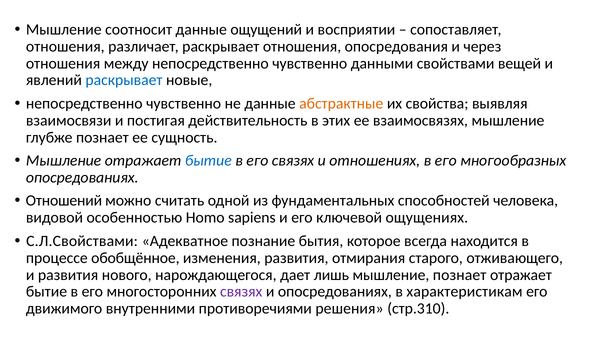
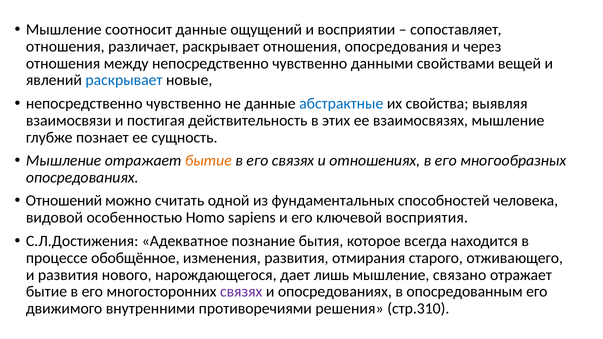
абстрактные colour: orange -> blue
бытие at (208, 161) colour: blue -> orange
ощущениях: ощущениях -> восприятия
С.Л.Свойствами: С.Л.Свойствами -> С.Л.Достижения
мышление познает: познает -> связано
характеристикам: характеристикам -> опосредованным
